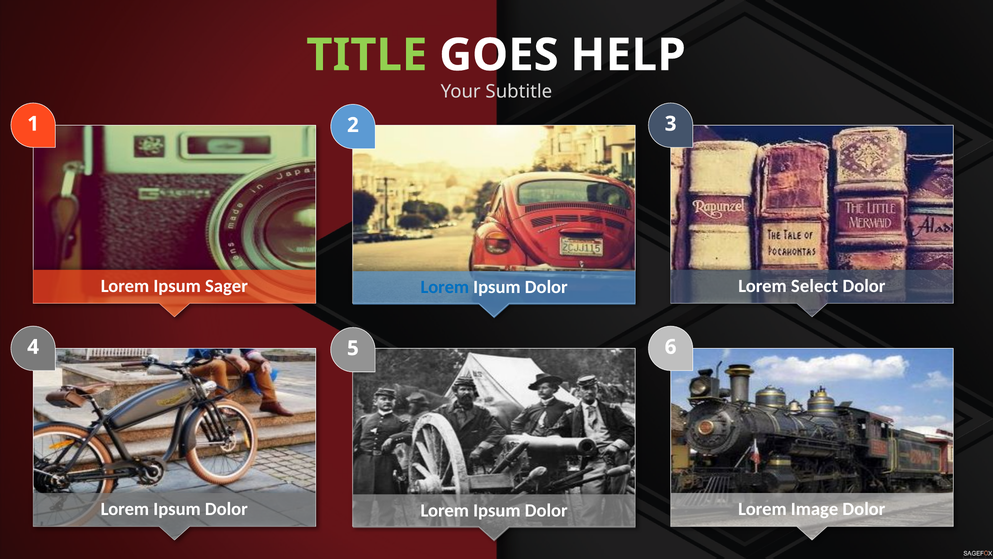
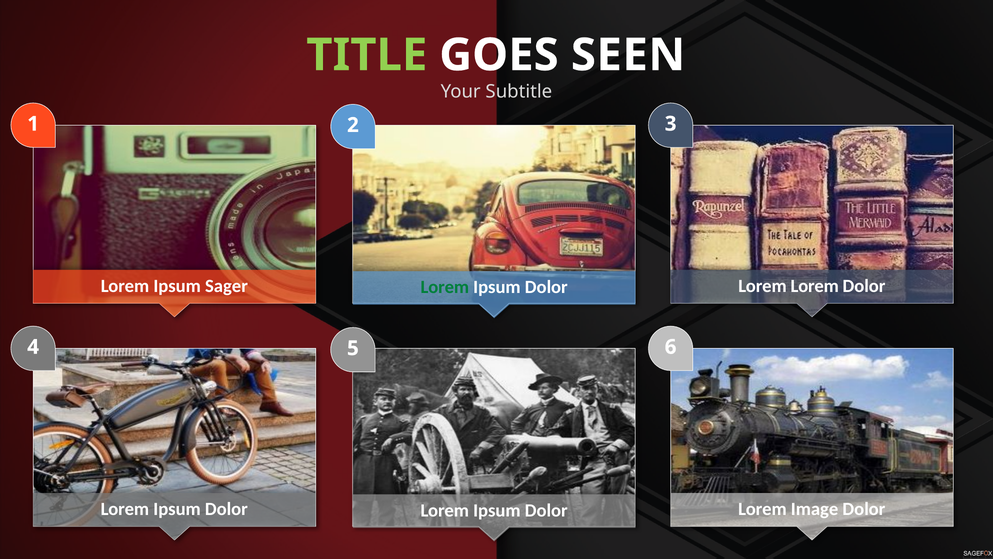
HELP: HELP -> SEEN
Lorem Select: Select -> Lorem
Lorem at (445, 287) colour: blue -> green
